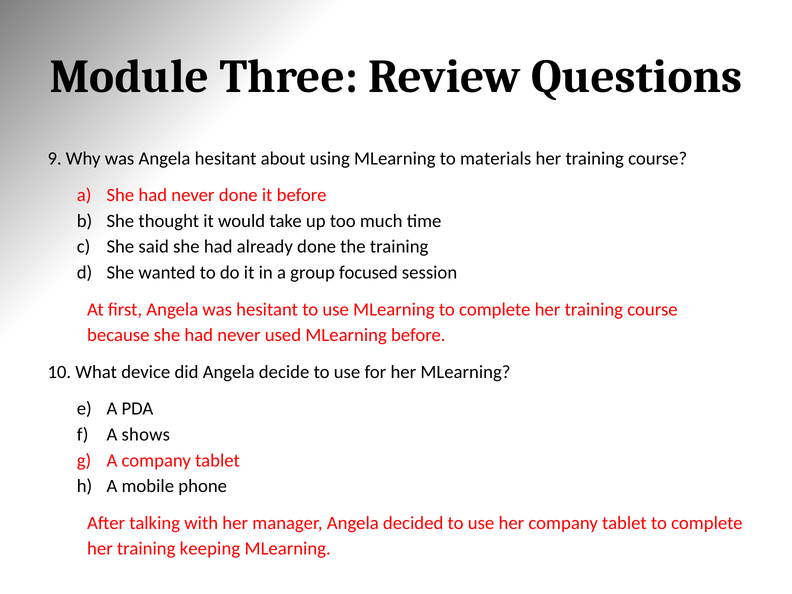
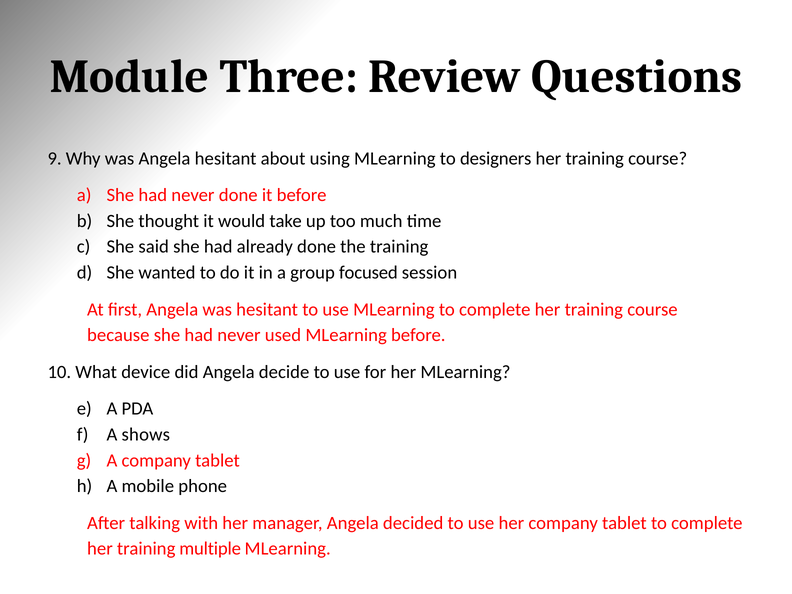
materials: materials -> designers
keeping: keeping -> multiple
